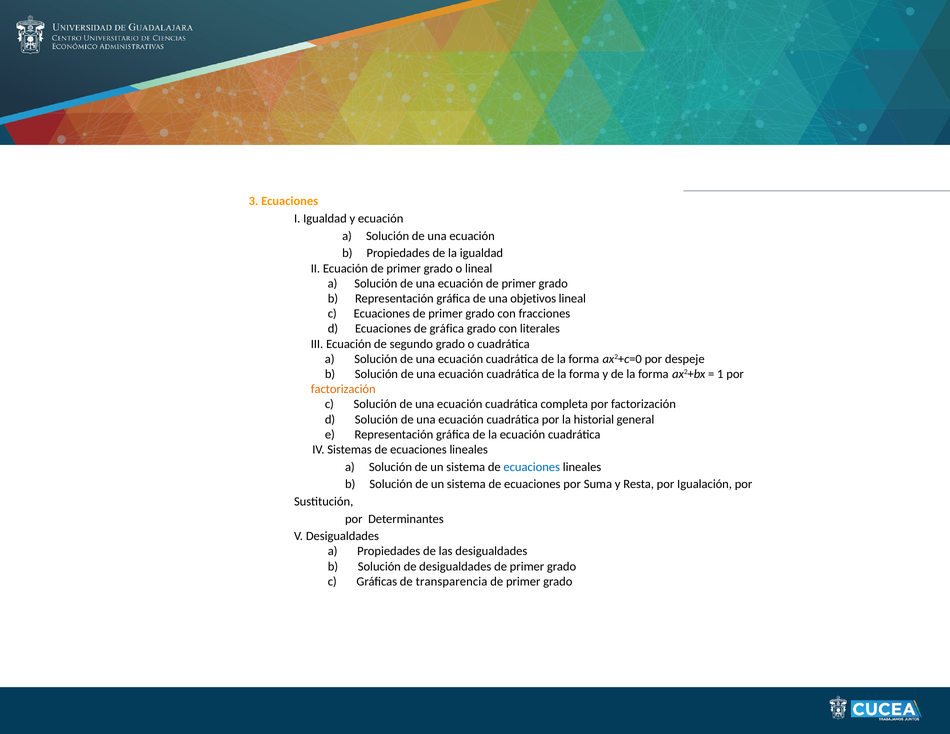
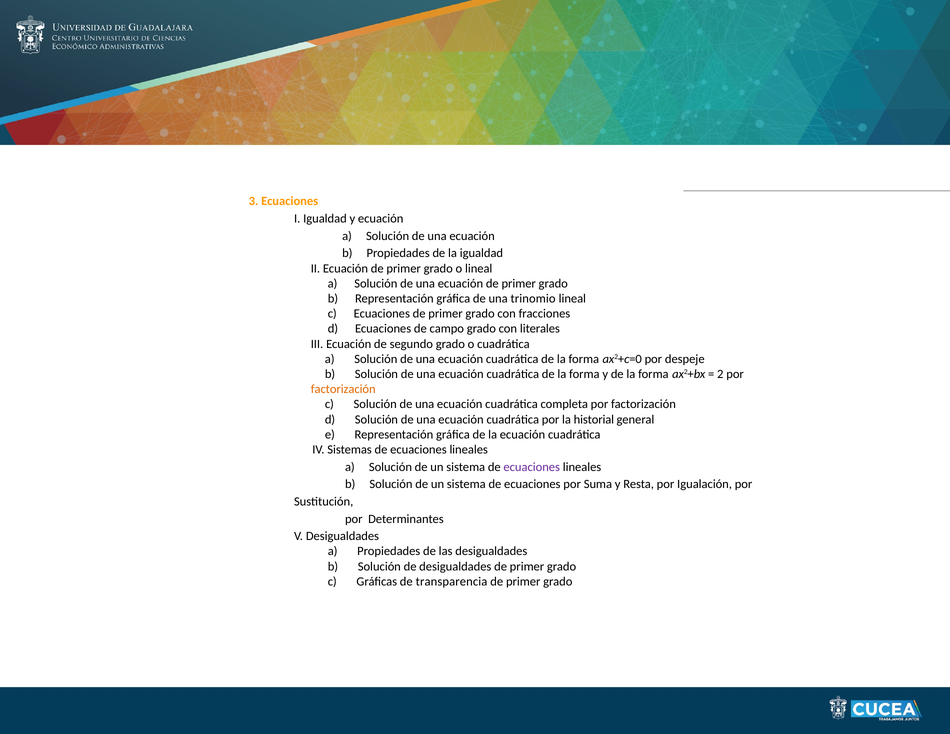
objetivos: objetivos -> trinomio
de gráfica: gráfica -> campo
1: 1 -> 2
ecuaciones at (532, 467) colour: blue -> purple
